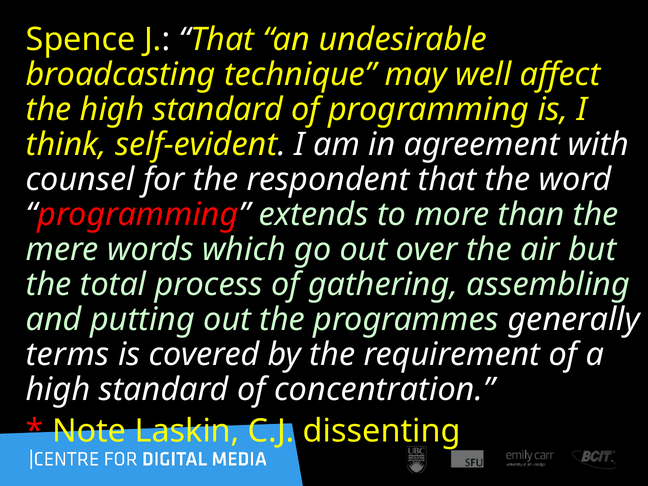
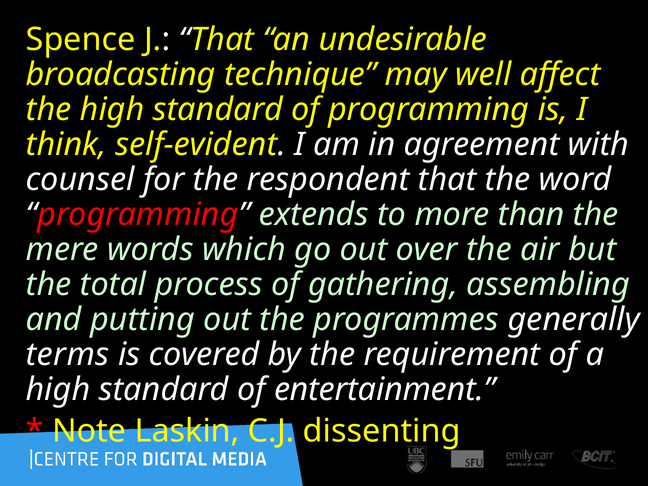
concentration: concentration -> entertainment
